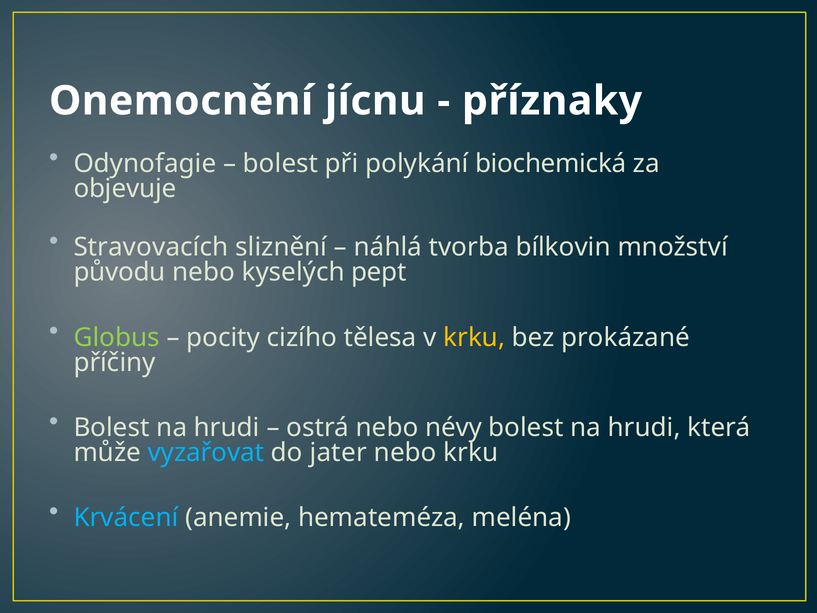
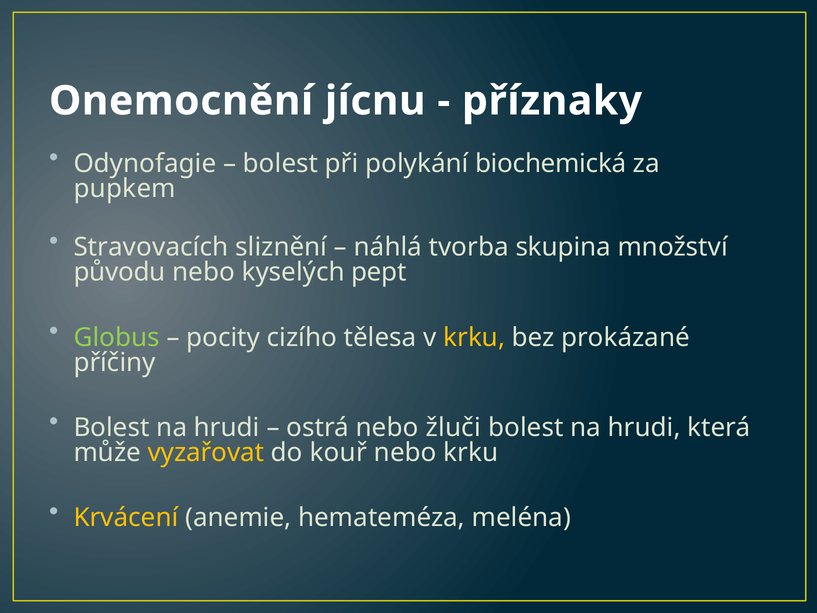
objevuje: objevuje -> pupkem
bílkovin: bílkovin -> skupina
névy: névy -> žluči
vyzařovat colour: light blue -> yellow
jater: jater -> kouř
Krvácení colour: light blue -> yellow
